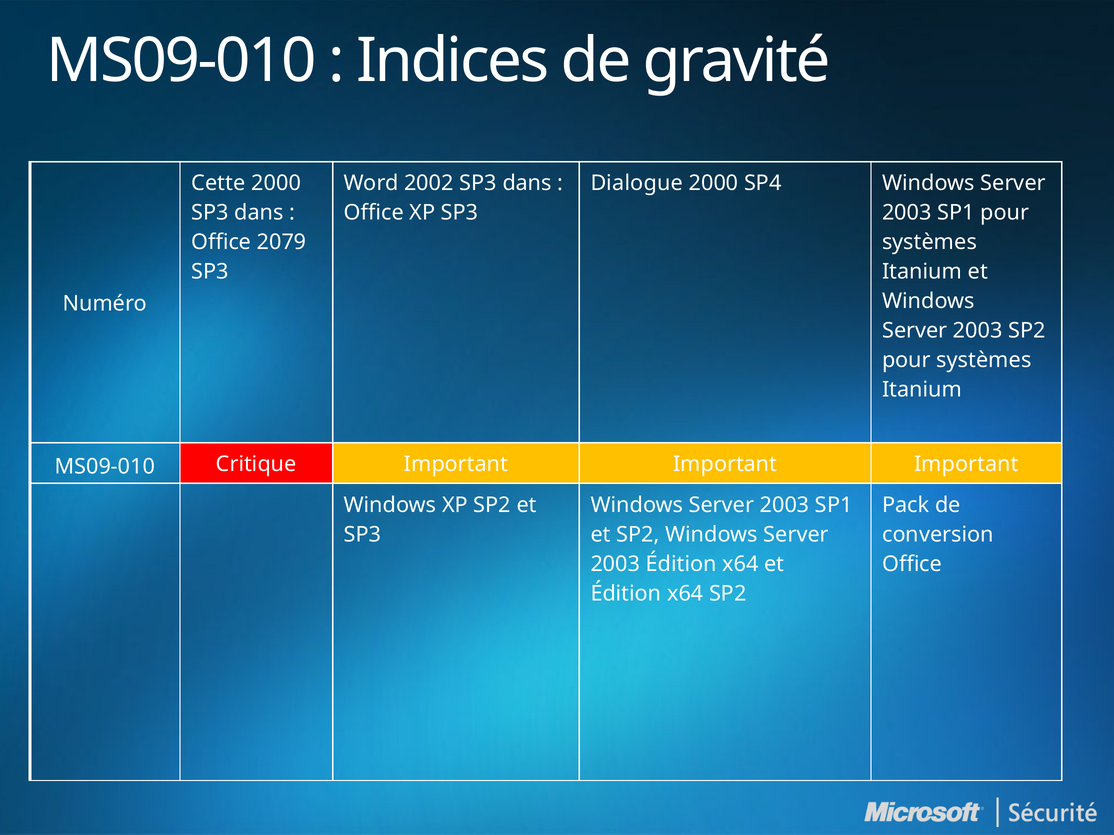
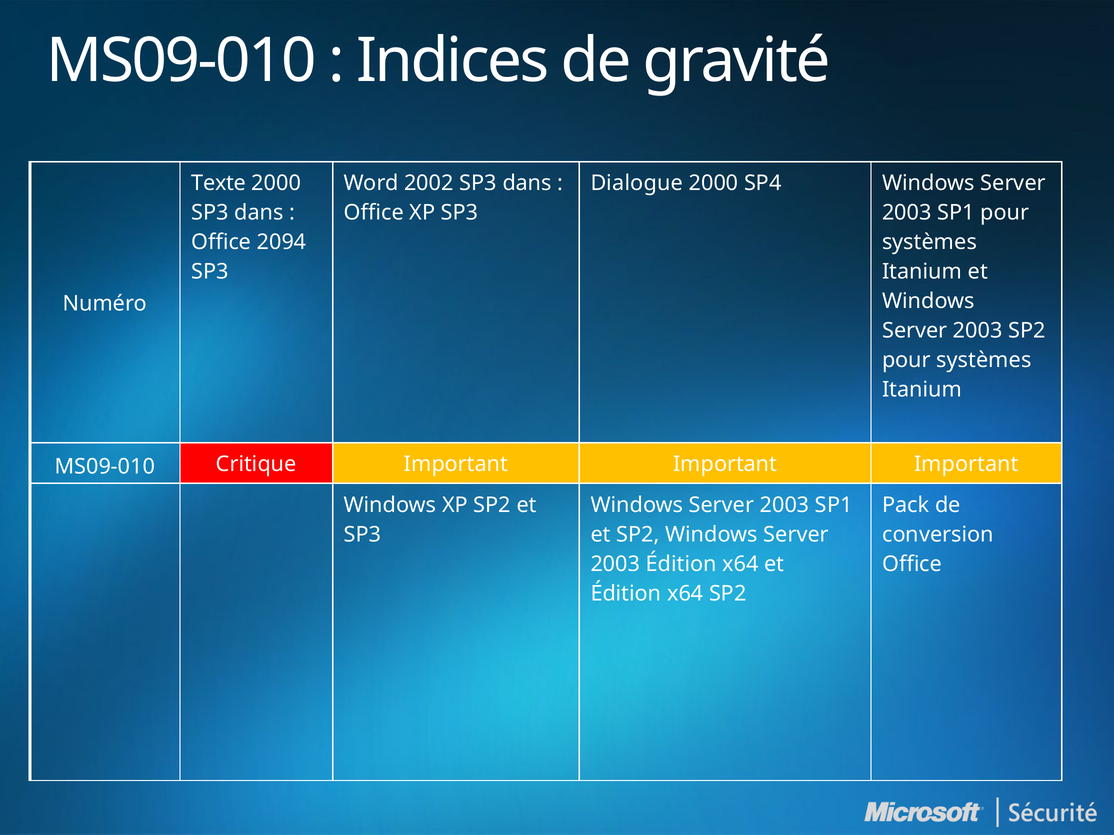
Cette: Cette -> Texte
2079: 2079 -> 2094
